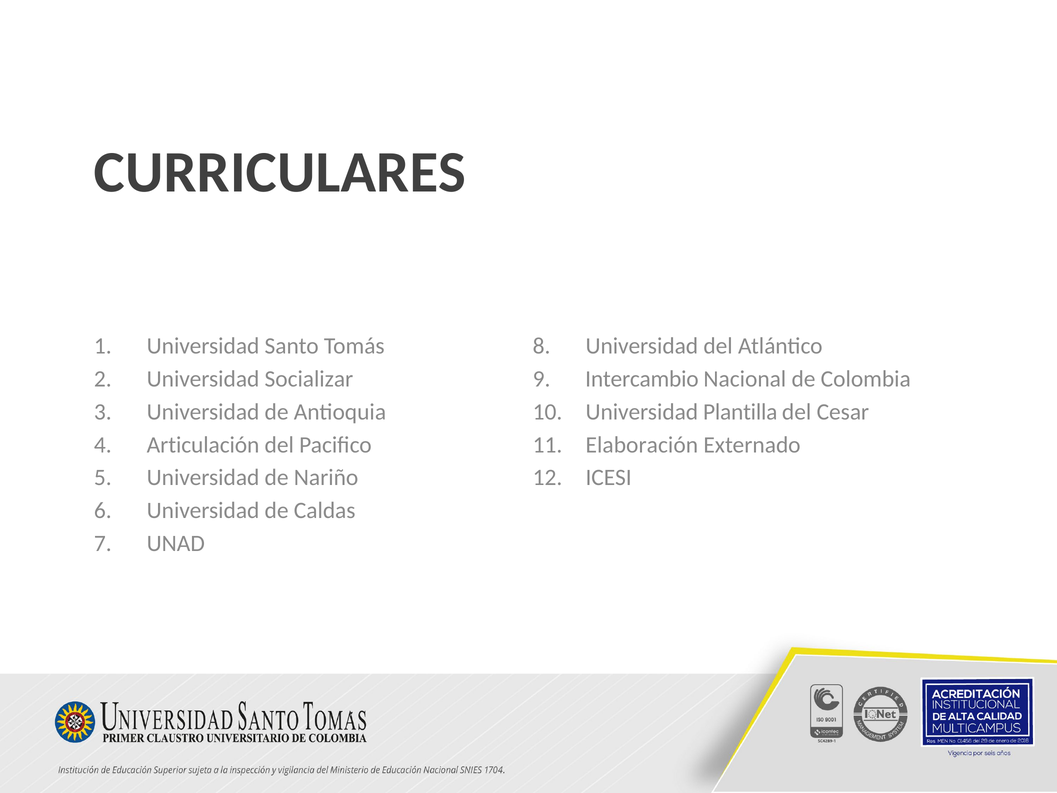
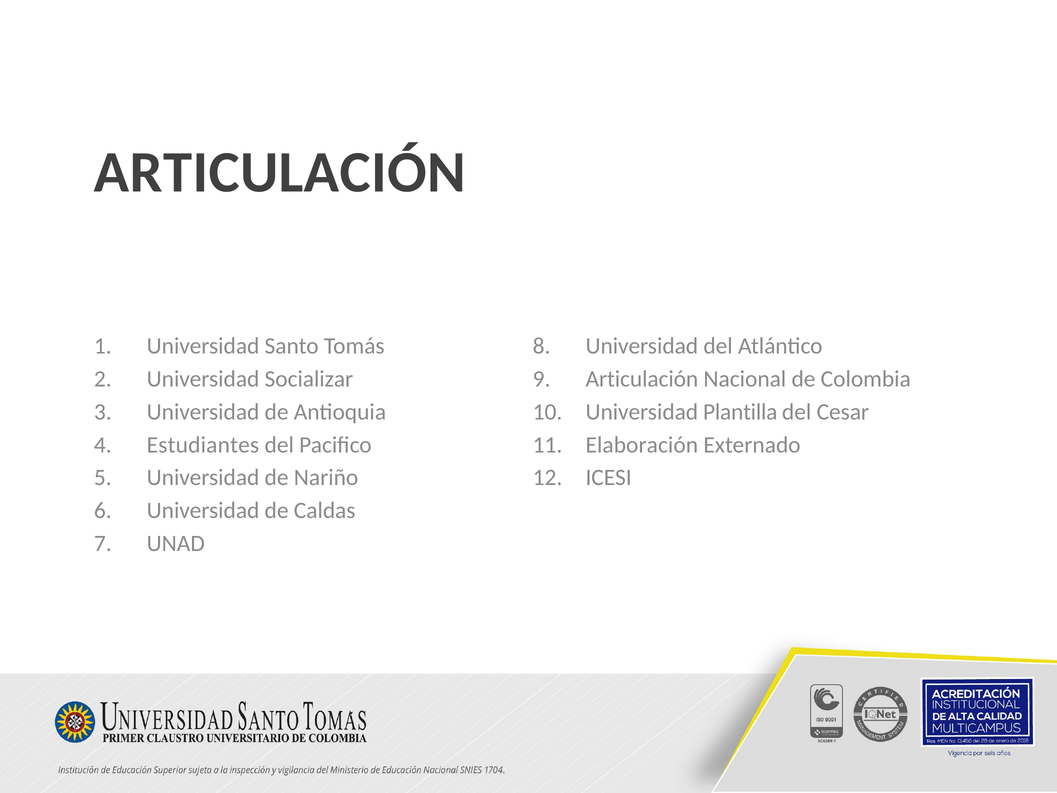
CURRICULARES at (280, 172): CURRICULARES -> ARTICULACIÓN
Intercambio at (642, 379): Intercambio -> Articulación
Articulación: Articulación -> Estudiantes
